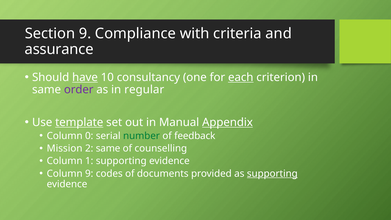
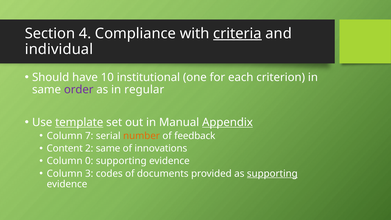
Section 9: 9 -> 4
criteria underline: none -> present
assurance: assurance -> individual
have underline: present -> none
consultancy: consultancy -> institutional
each underline: present -> none
0: 0 -> 7
number colour: green -> orange
Mission: Mission -> Content
counselling: counselling -> innovations
1: 1 -> 0
Column 9: 9 -> 3
